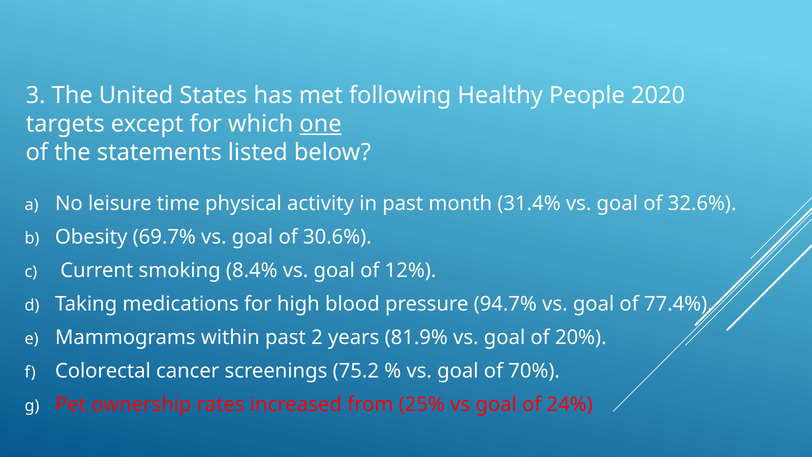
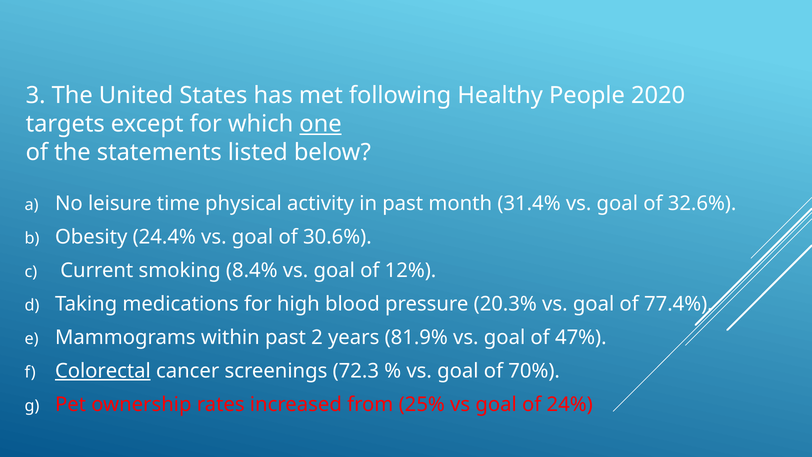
69.7%: 69.7% -> 24.4%
94.7%: 94.7% -> 20.3%
20%: 20% -> 47%
Colorectal underline: none -> present
75.2: 75.2 -> 72.3
